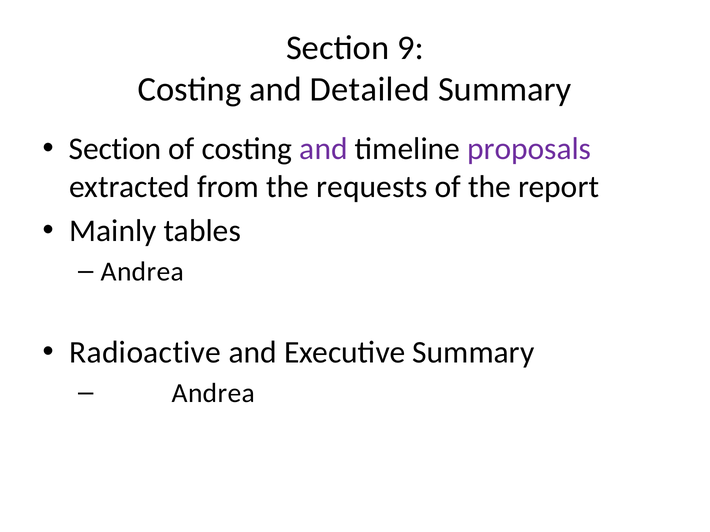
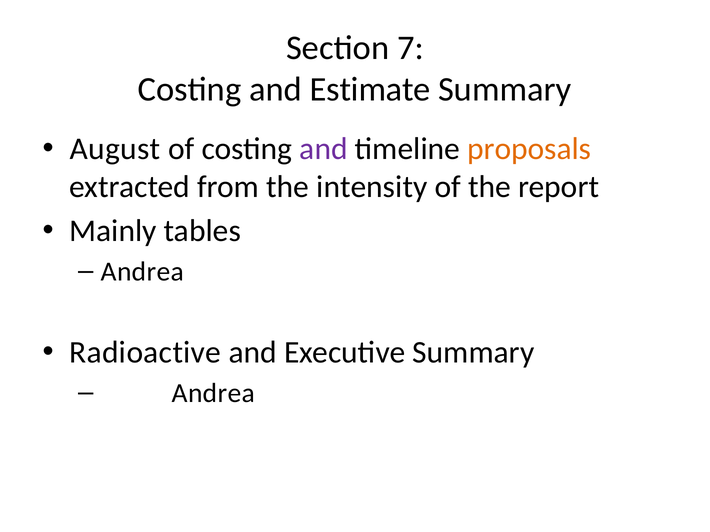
9: 9 -> 7
Detailed: Detailed -> Estimate
Section at (115, 149): Section -> August
proposals colour: purple -> orange
requests: requests -> intensity
